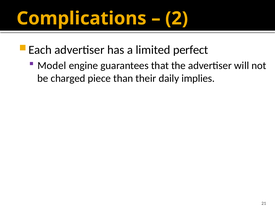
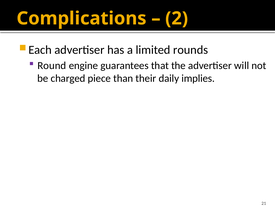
perfect: perfect -> rounds
Model: Model -> Round
